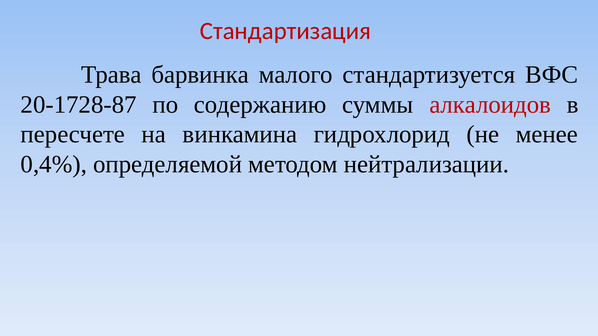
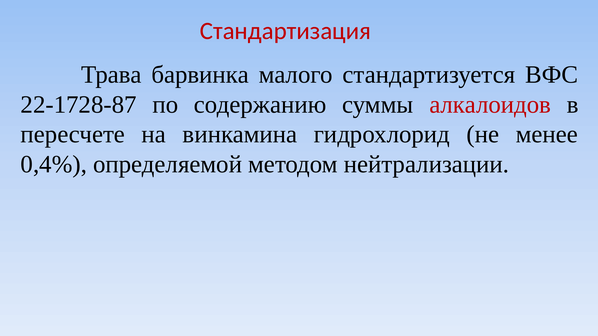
20-1728-87: 20-1728-87 -> 22-1728-87
